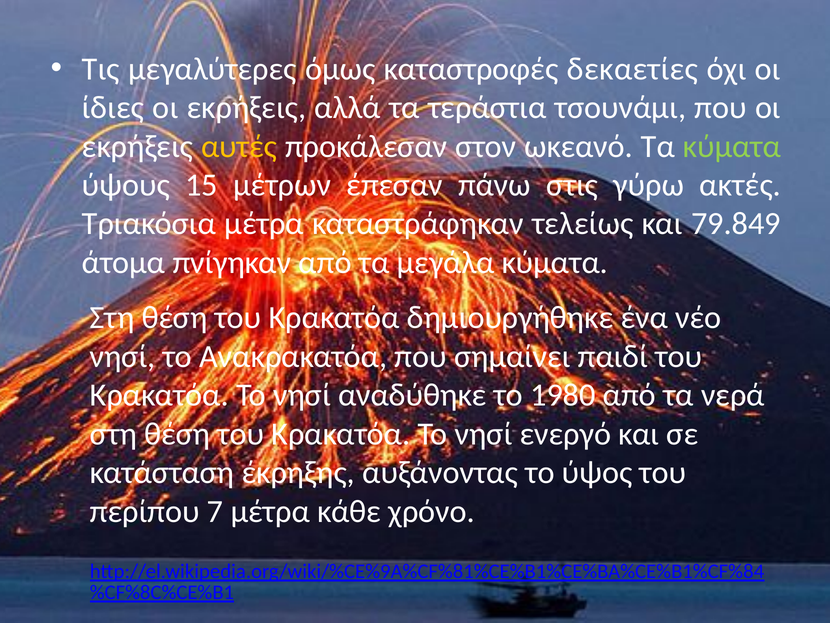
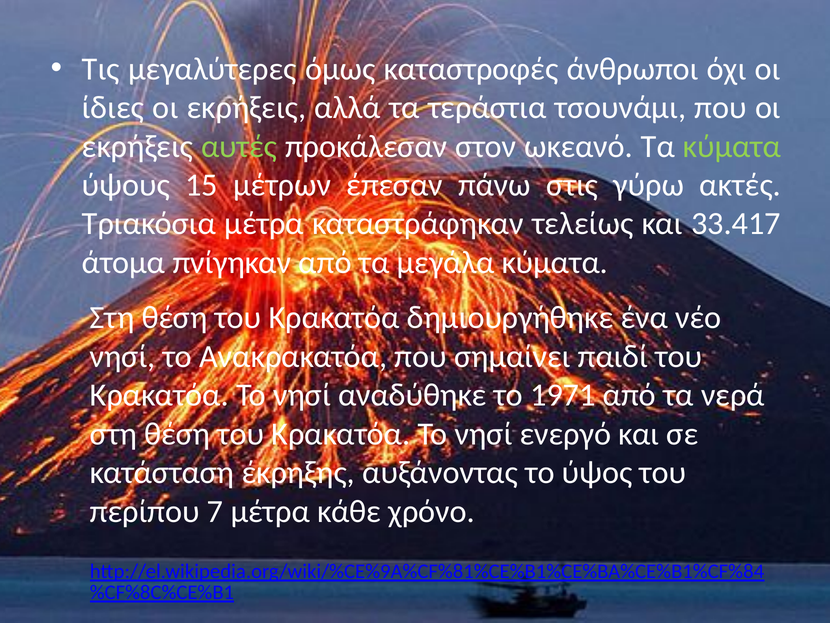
δεκαετίες: δεκαετίες -> άνθρωποι
αυτές colour: yellow -> light green
79.849: 79.849 -> 33.417
1980: 1980 -> 1971
